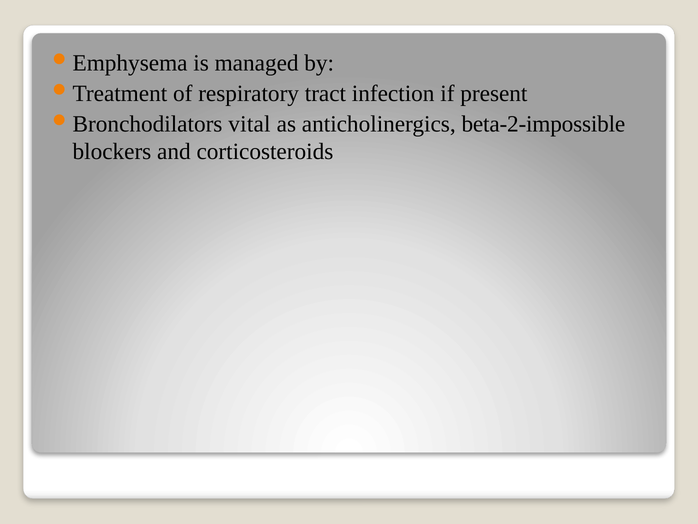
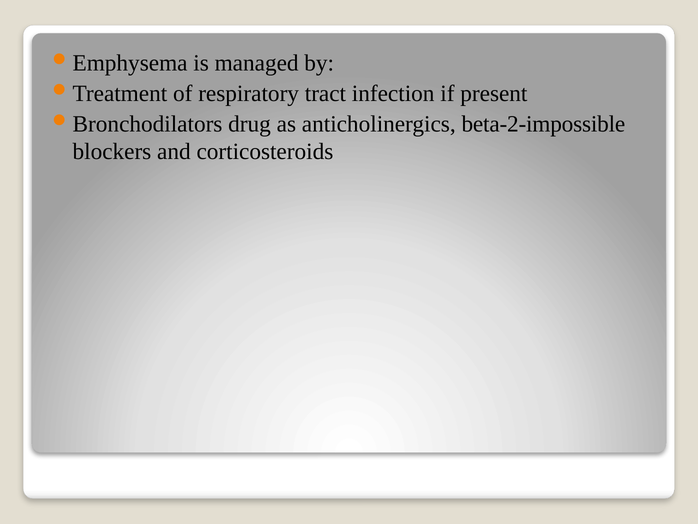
vital: vital -> drug
